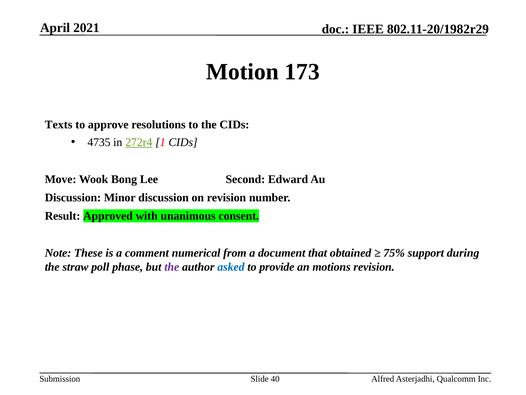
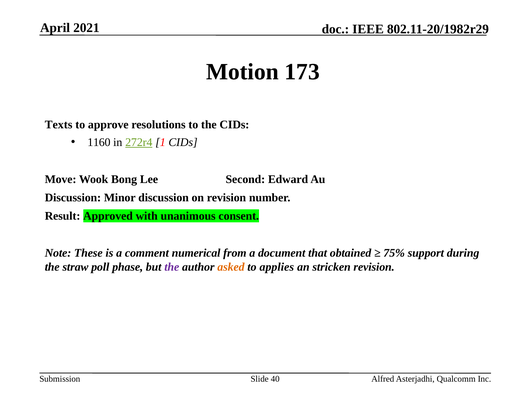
4735: 4735 -> 1160
asked colour: blue -> orange
provide: provide -> applies
motions: motions -> stricken
